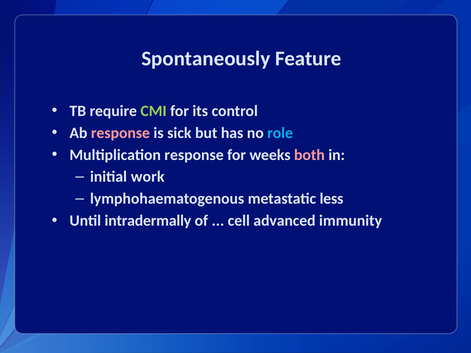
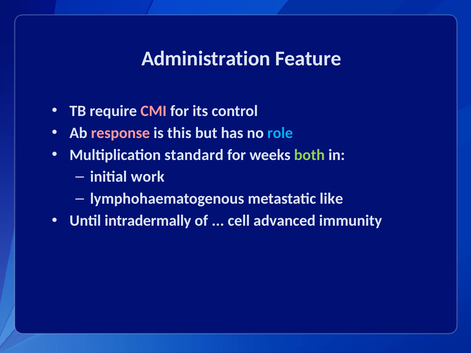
Spontaneously: Spontaneously -> Administration
CMI colour: light green -> pink
sick: sick -> this
Multiplication response: response -> standard
both colour: pink -> light green
less: less -> like
